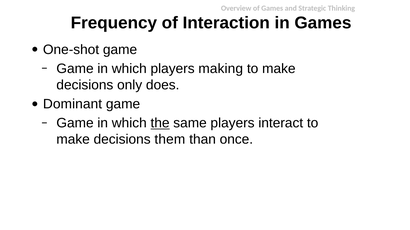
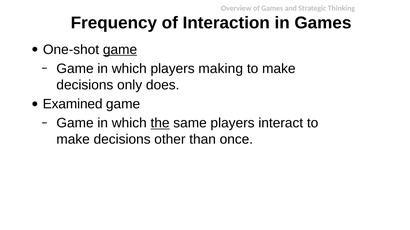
game at (120, 50) underline: none -> present
Dominant: Dominant -> Examined
them: them -> other
